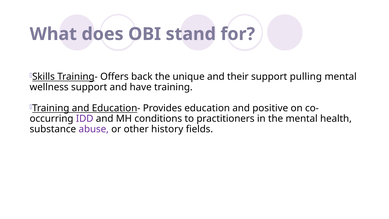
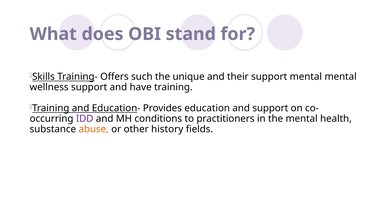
back: back -> such
support pulling: pulling -> mental
and positive: positive -> support
abuse colour: purple -> orange
